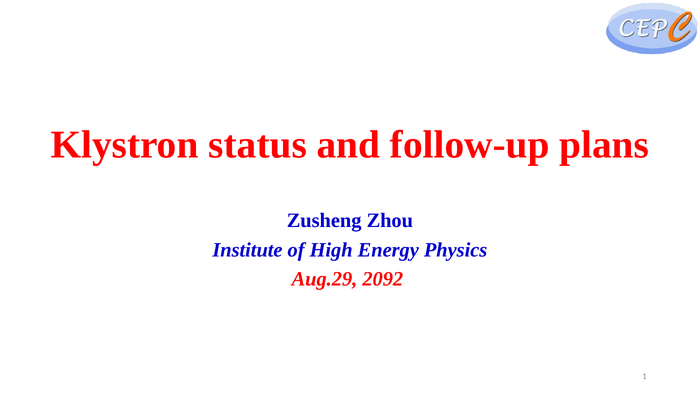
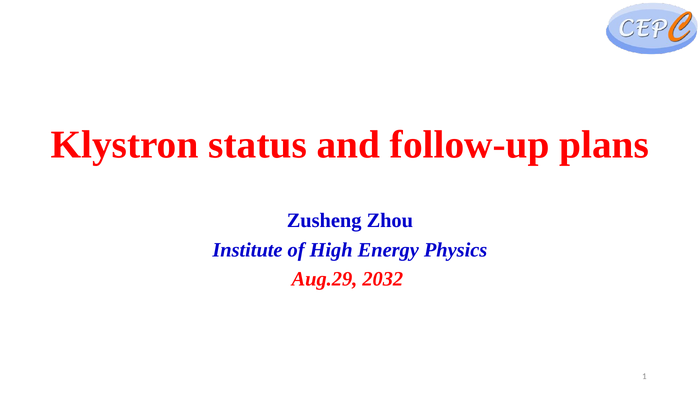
2092: 2092 -> 2032
